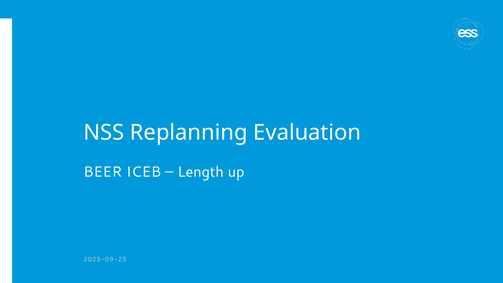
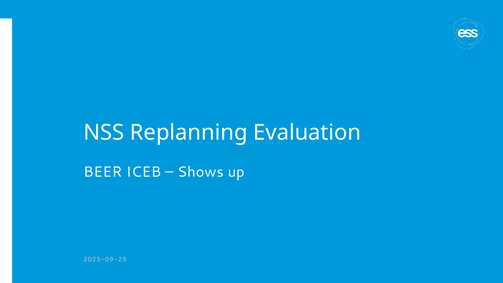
Length: Length -> Shows
